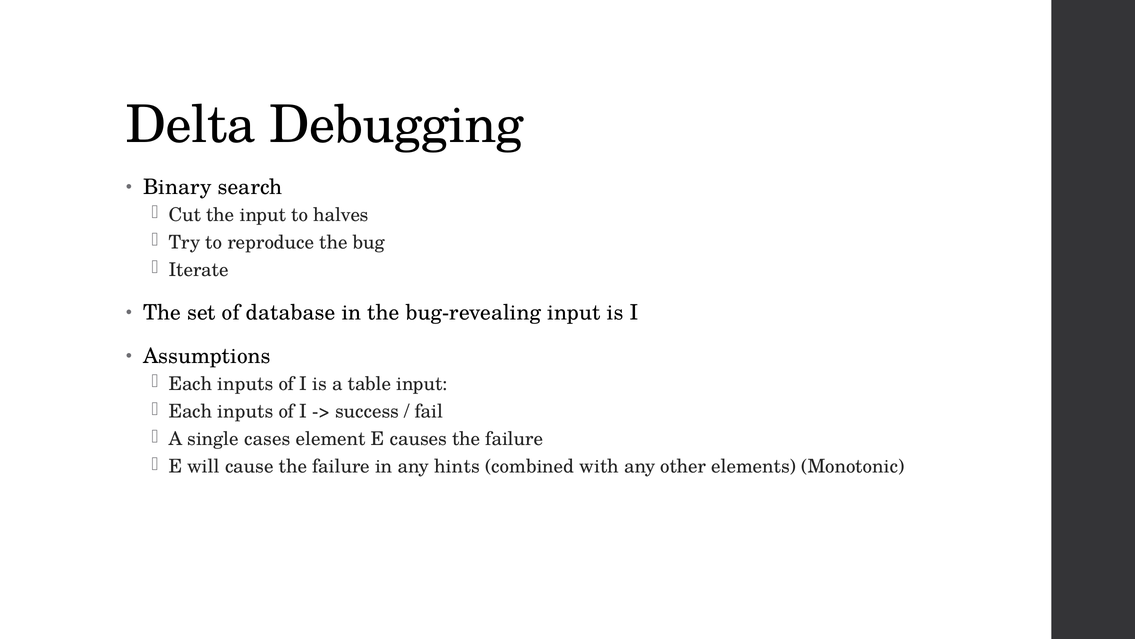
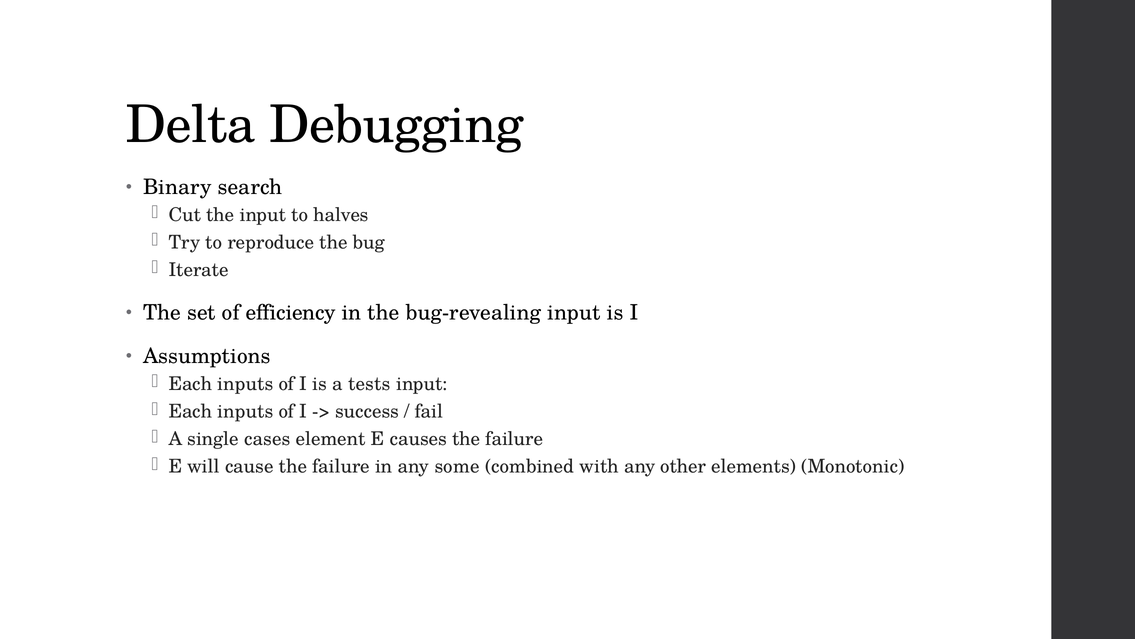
database: database -> efficiency
table: table -> tests
hints: hints -> some
